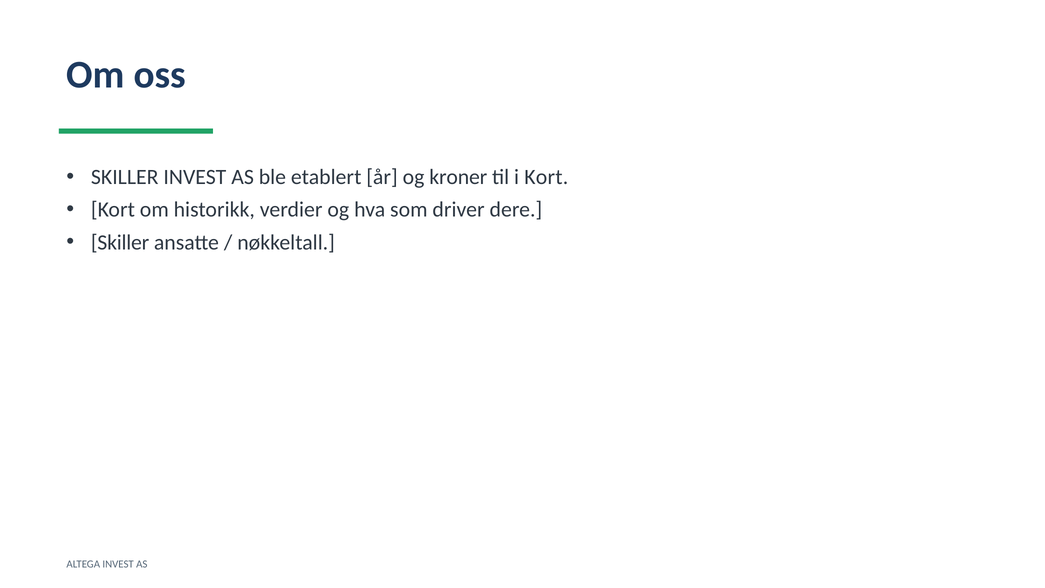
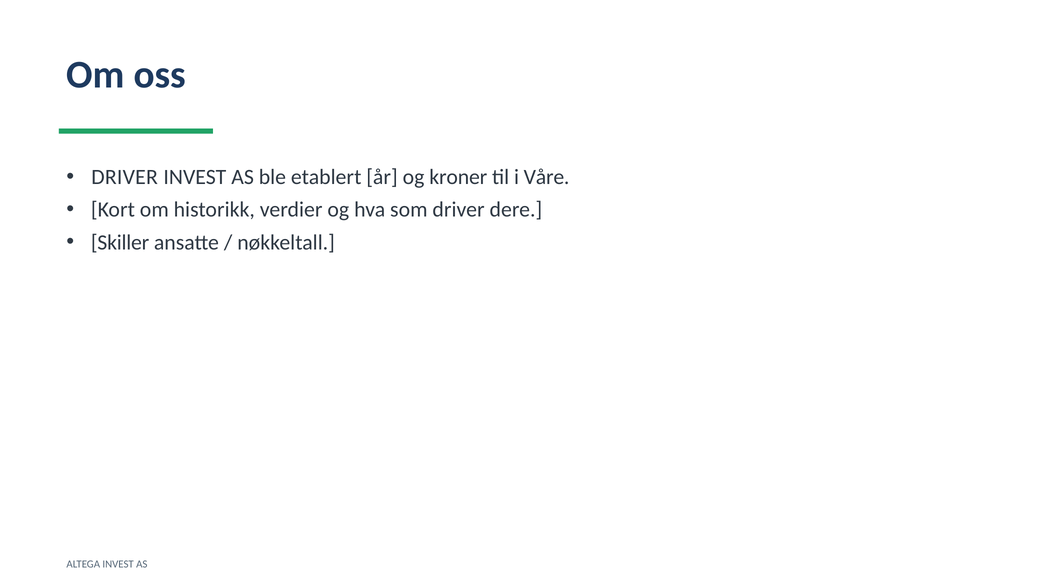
SKILLER at (125, 177): SKILLER -> DRIVER
i Kort: Kort -> Våre
